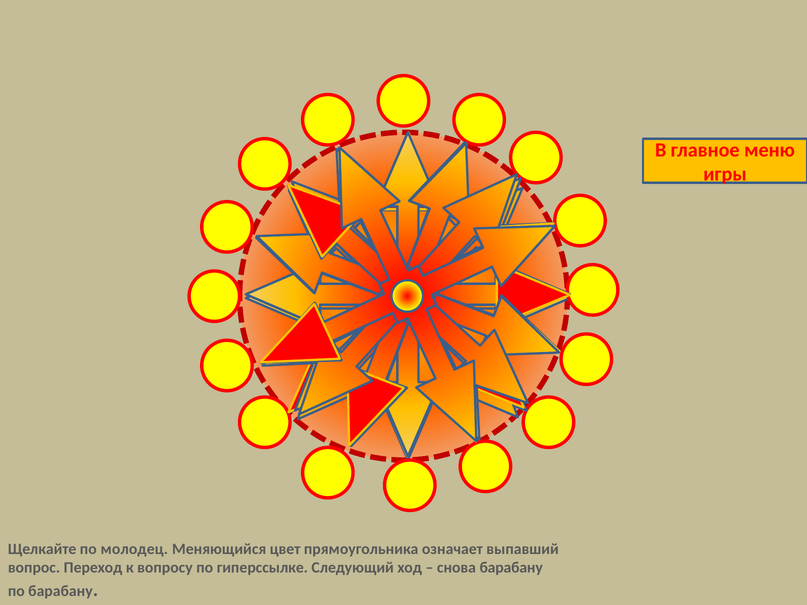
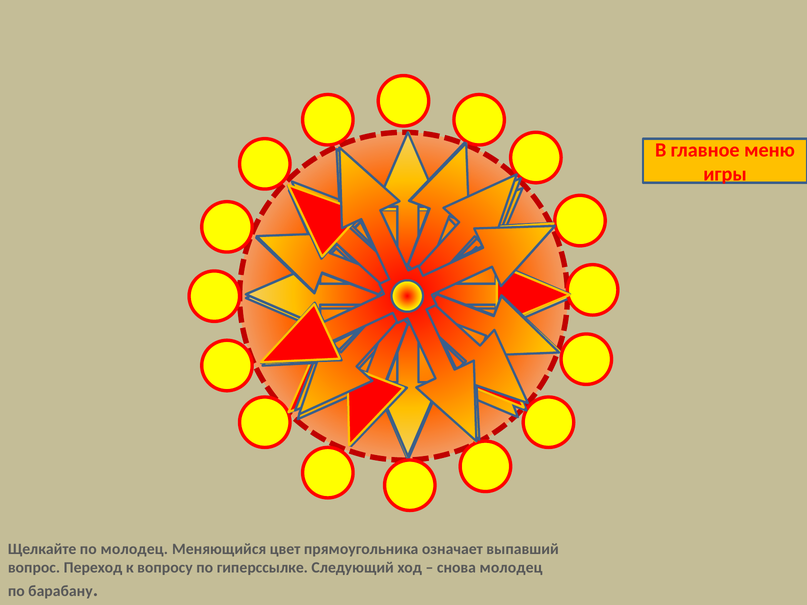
снова барабану: барабану -> молодец
